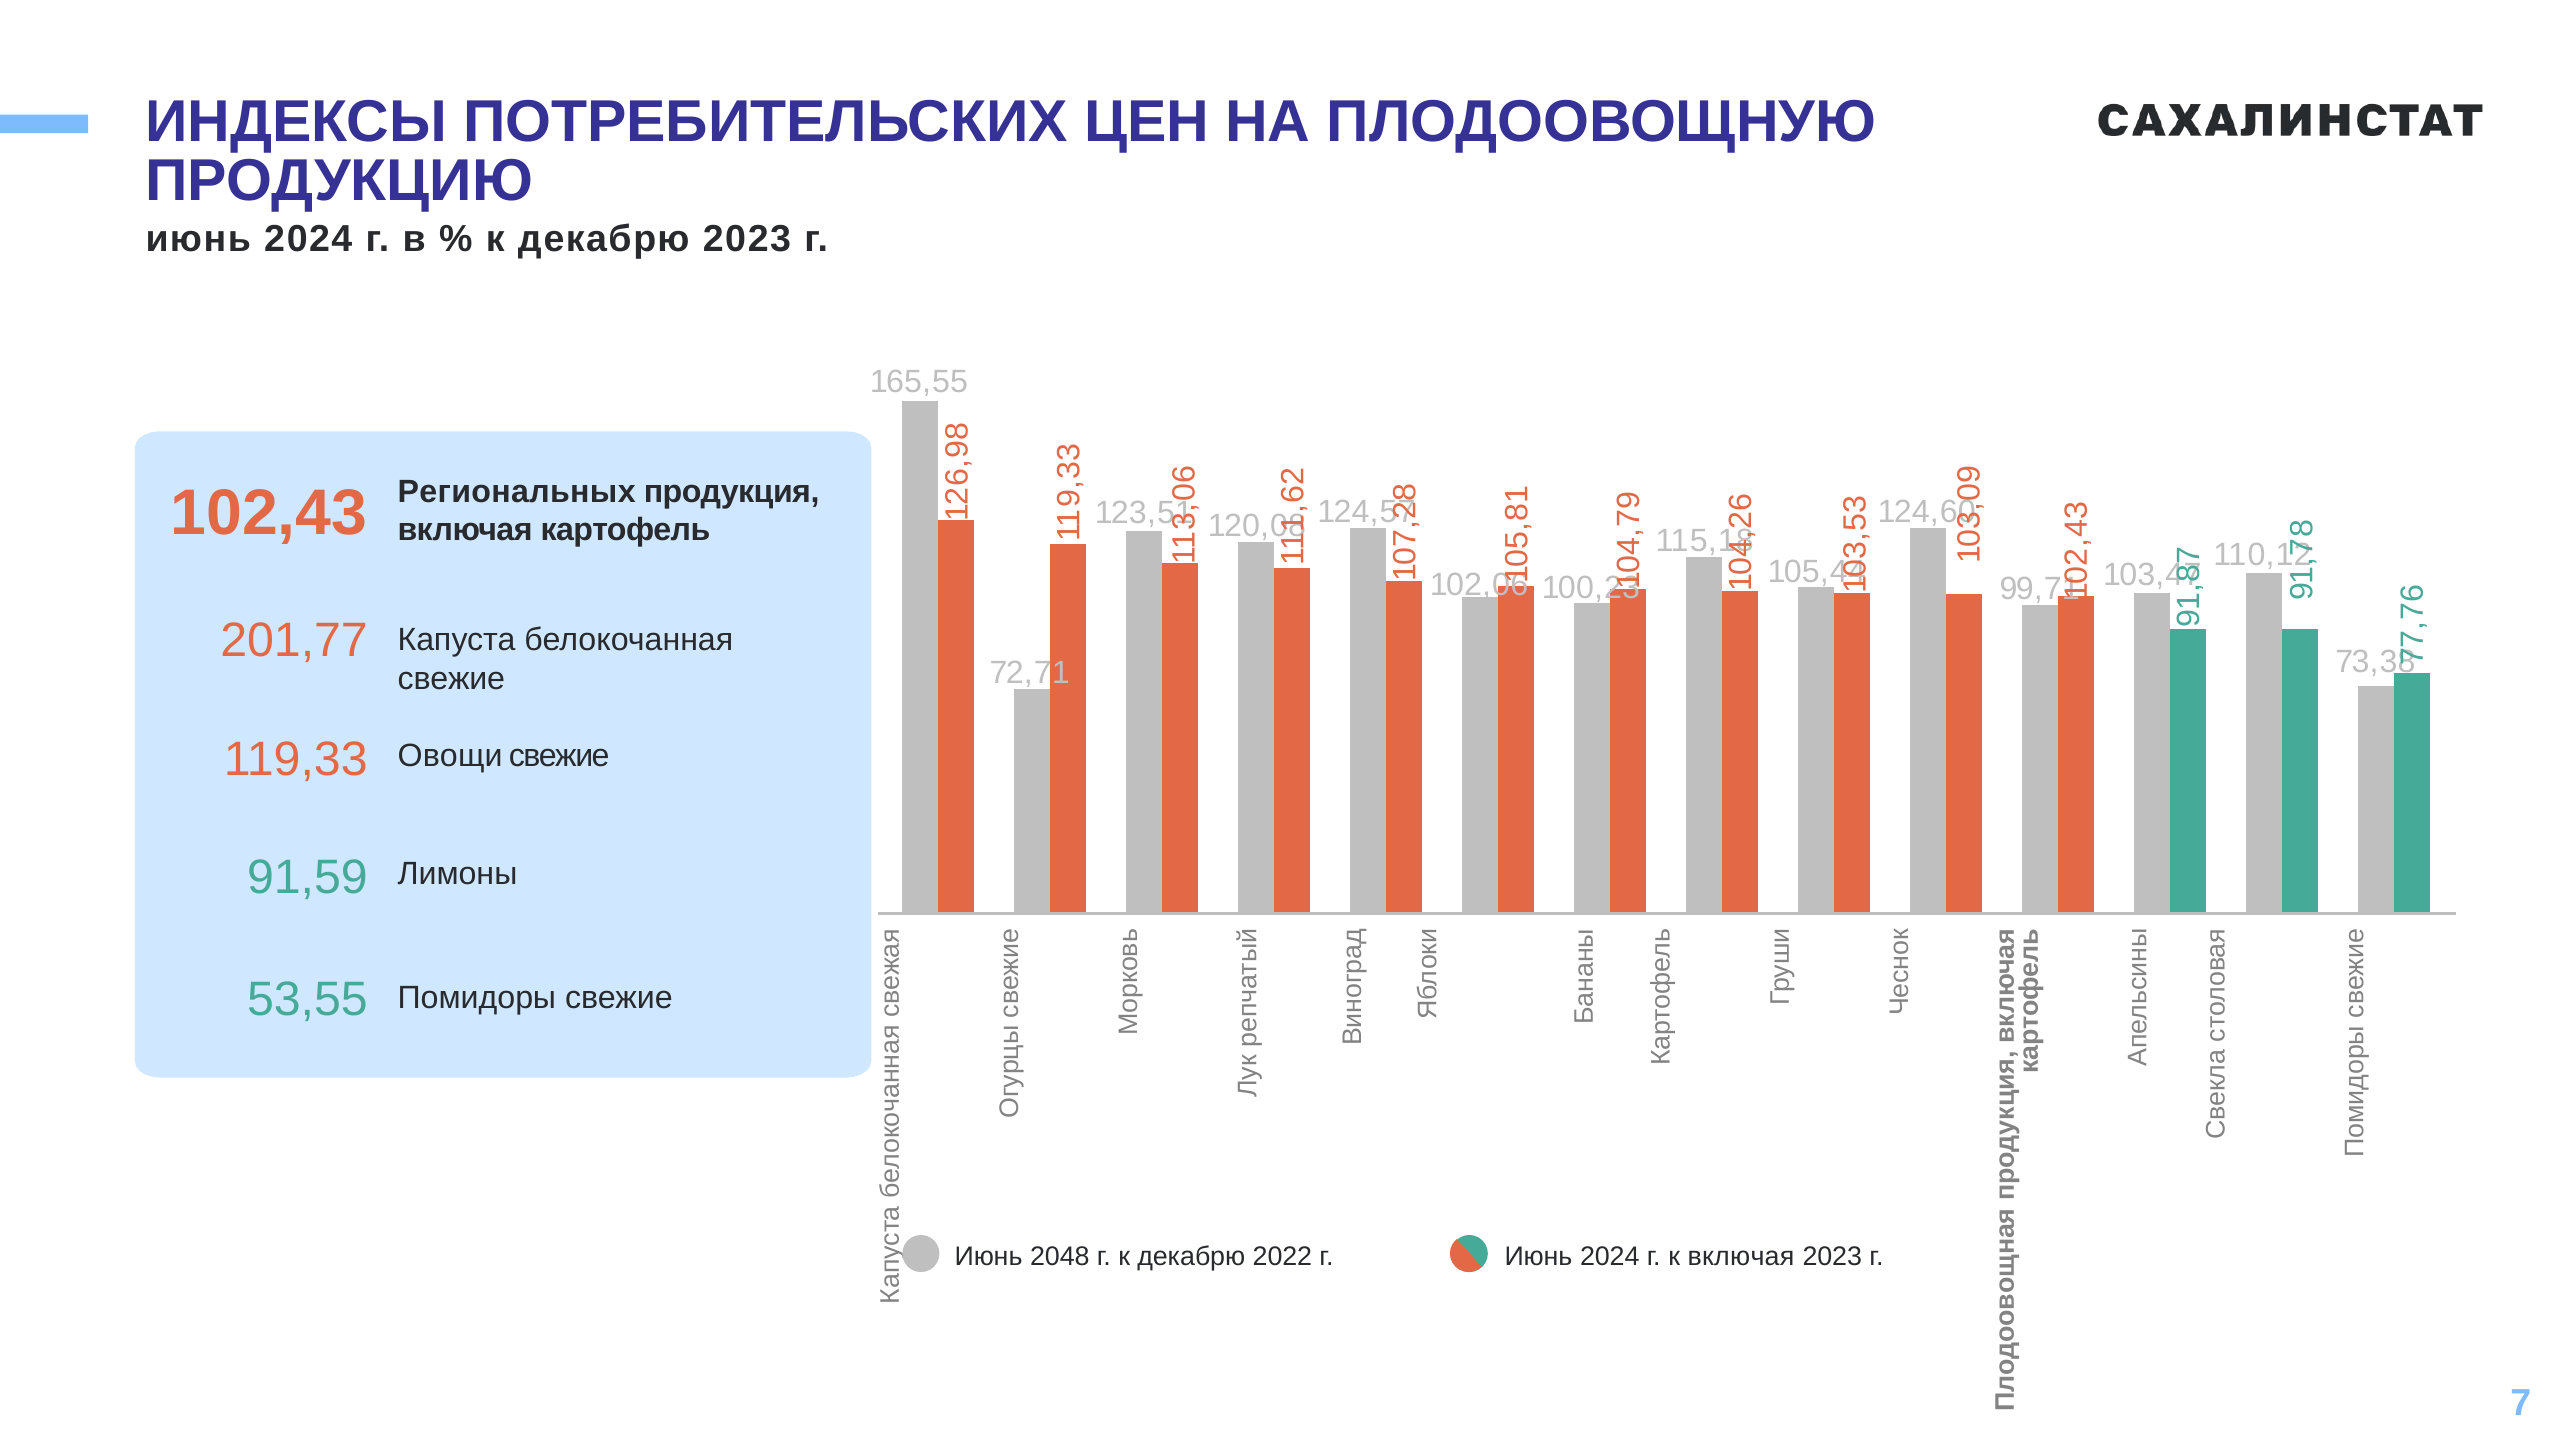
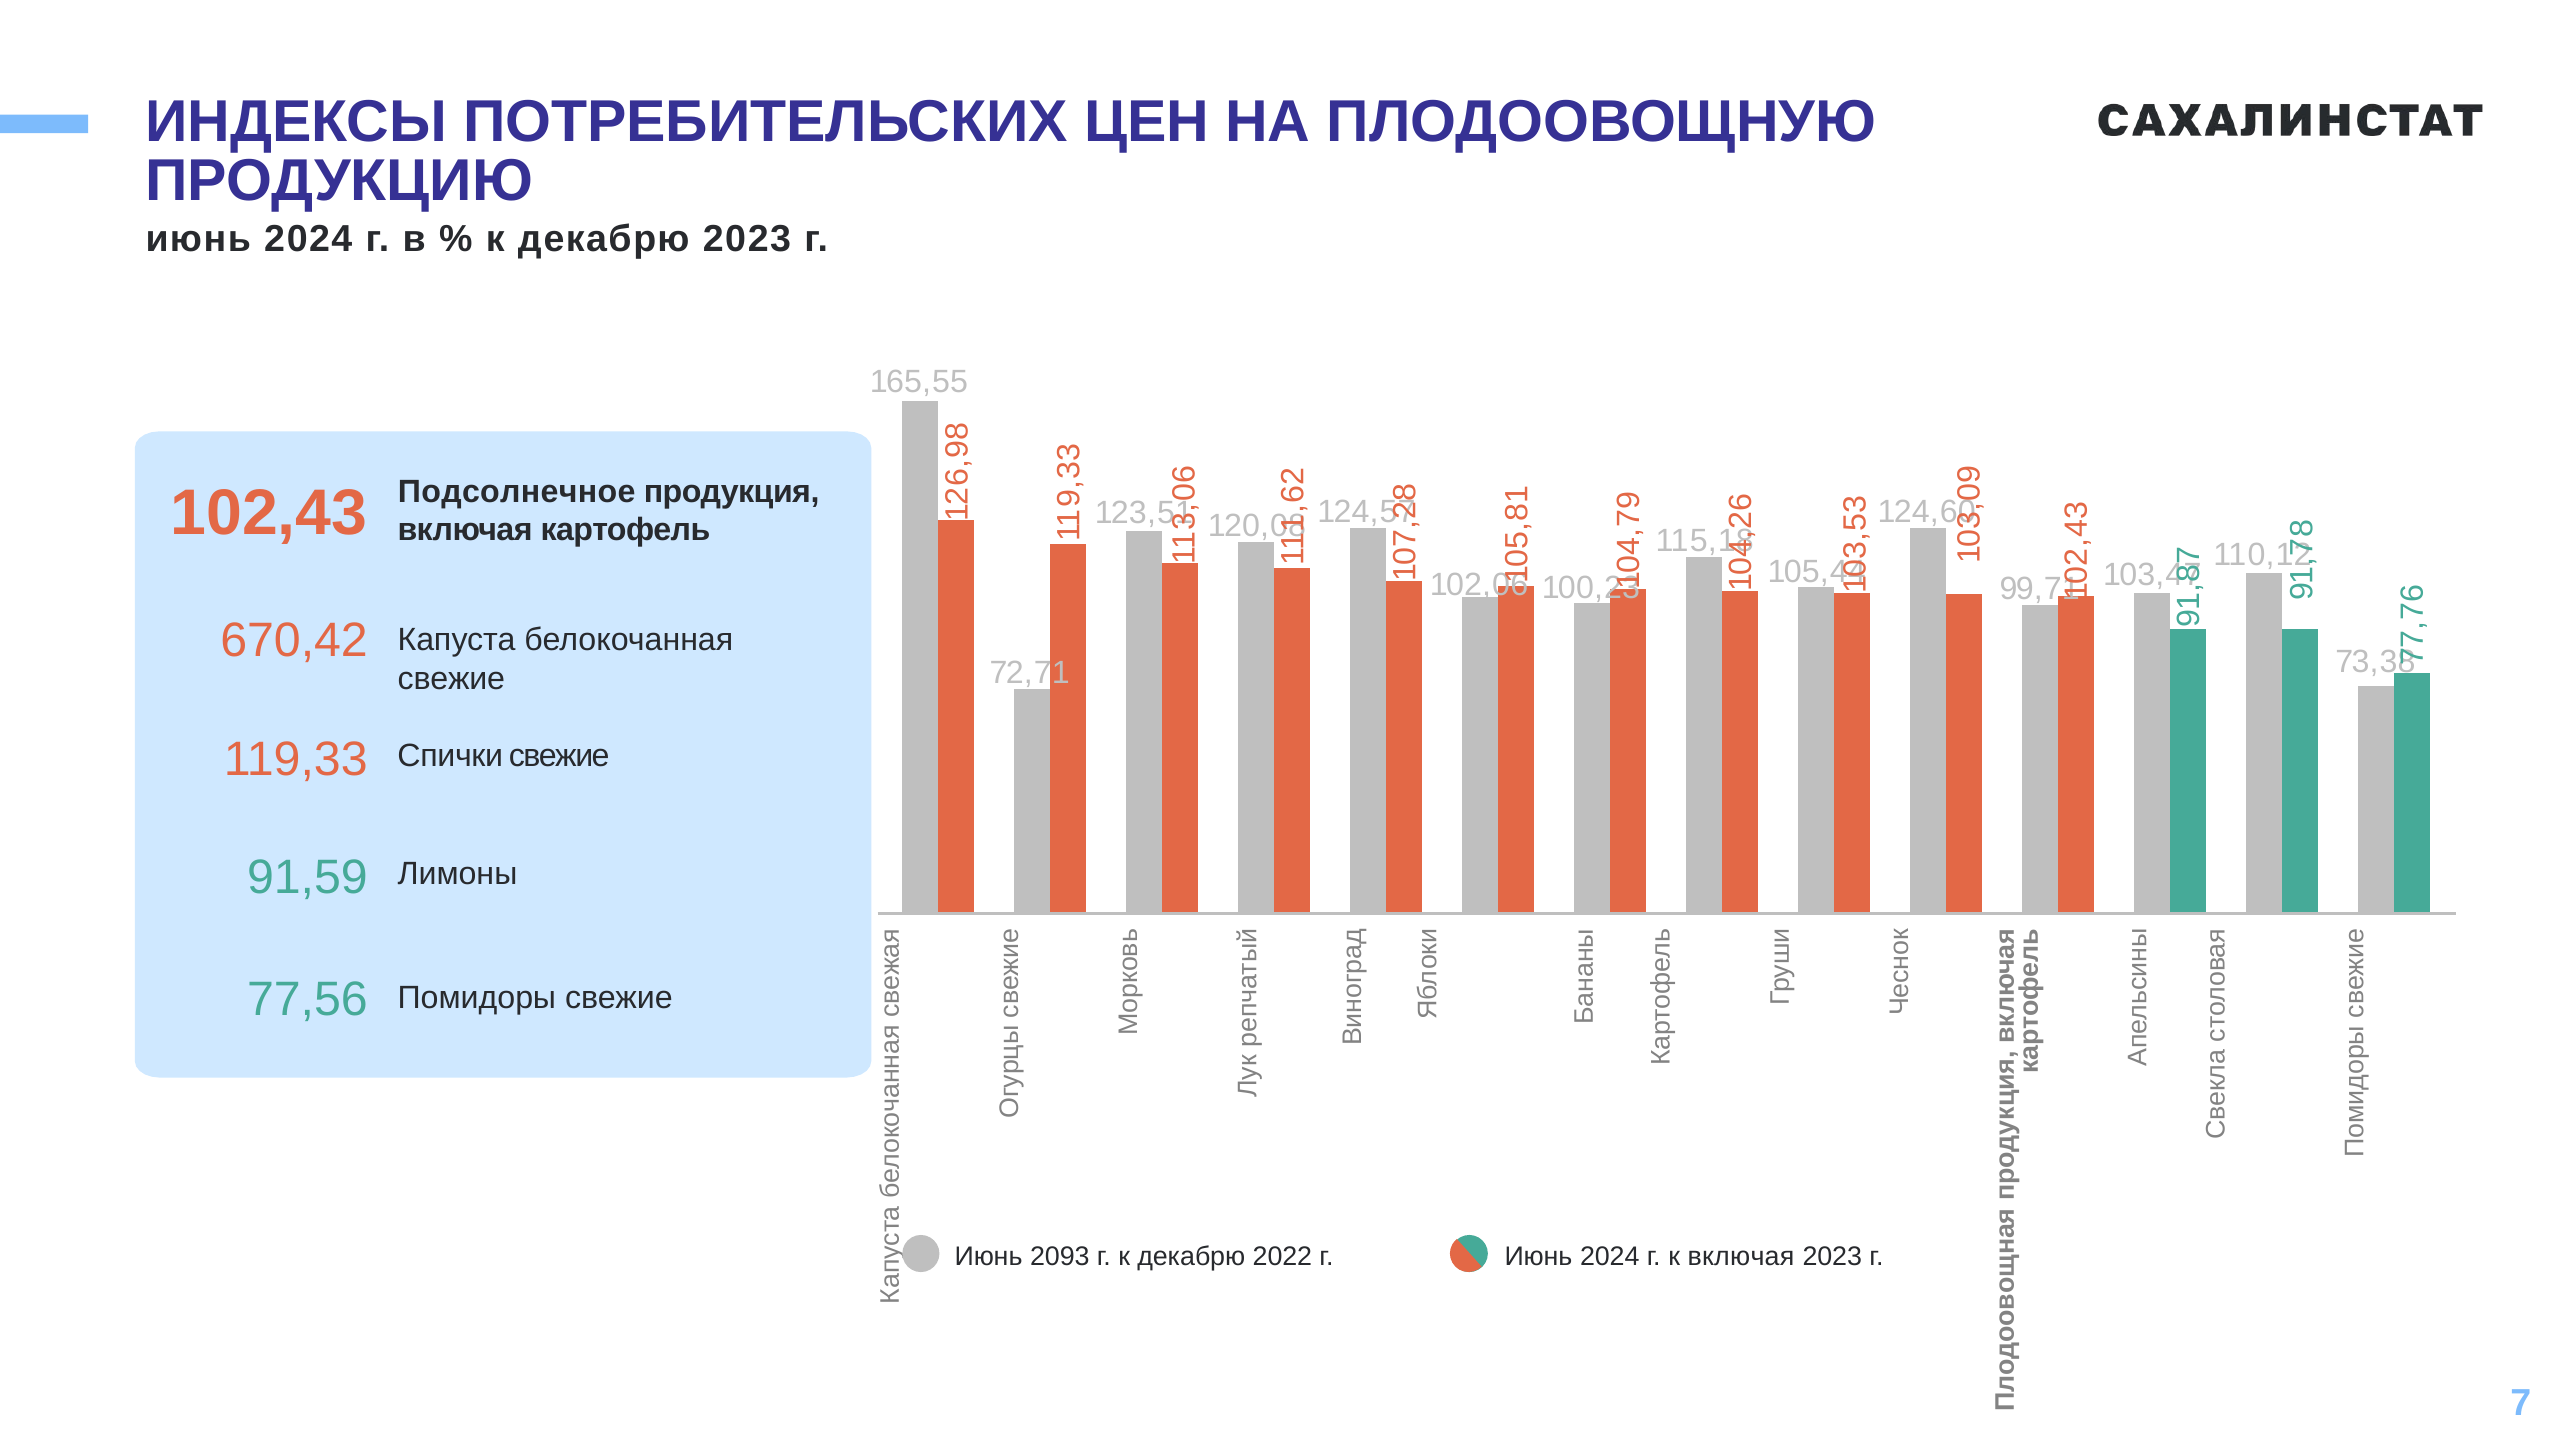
Региональных: Региональных -> Подсолнечное
201,77: 201,77 -> 670,42
Овощи: Овощи -> Спички
53,55: 53,55 -> 77,56
2048: 2048 -> 2093
